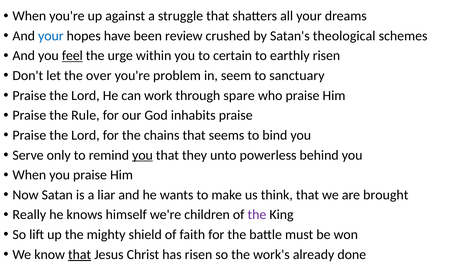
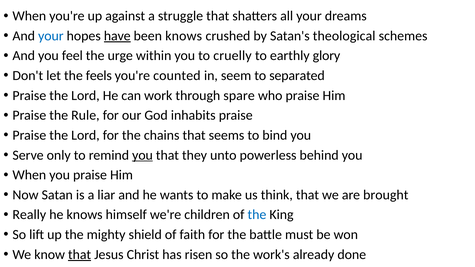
have underline: none -> present
been review: review -> knows
feel underline: present -> none
certain: certain -> cruelly
earthly risen: risen -> glory
over: over -> feels
problem: problem -> counted
sanctuary: sanctuary -> separated
the at (257, 215) colour: purple -> blue
